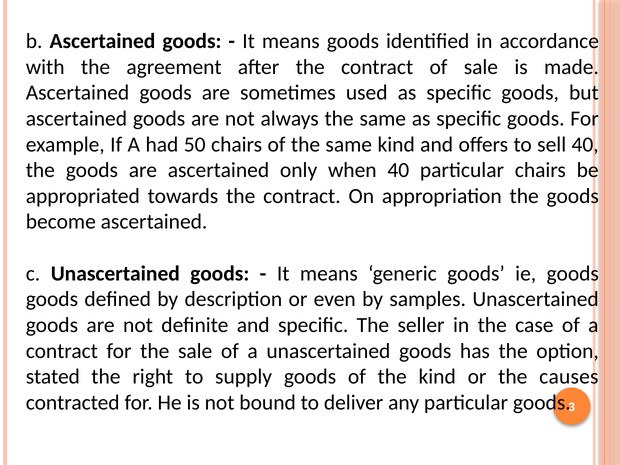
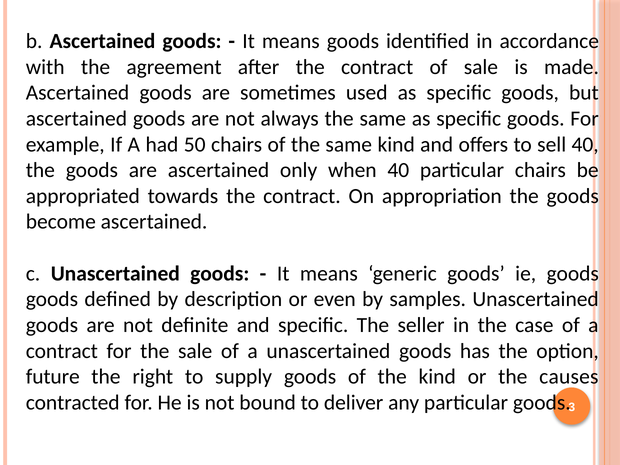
stated: stated -> future
